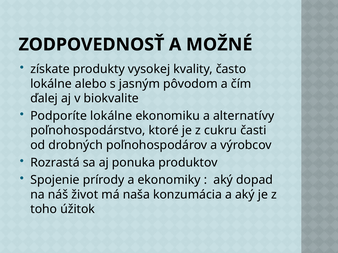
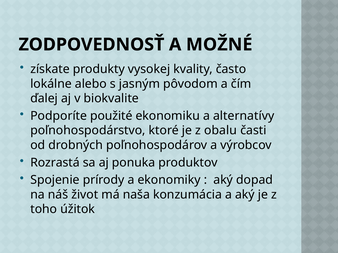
Podporíte lokálne: lokálne -> použité
cukru: cukru -> obalu
